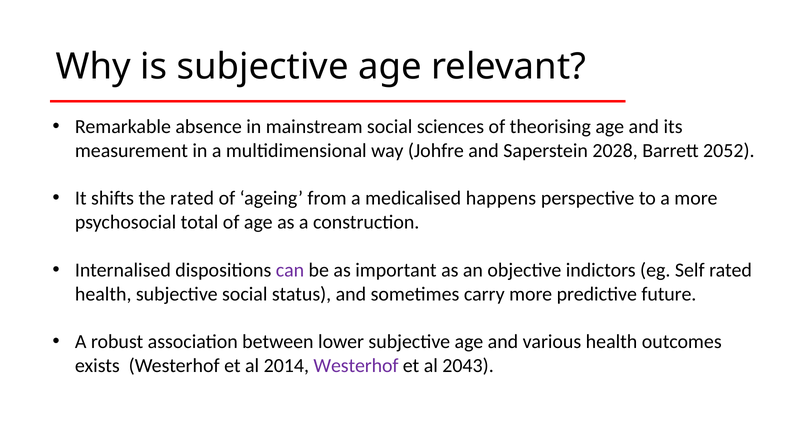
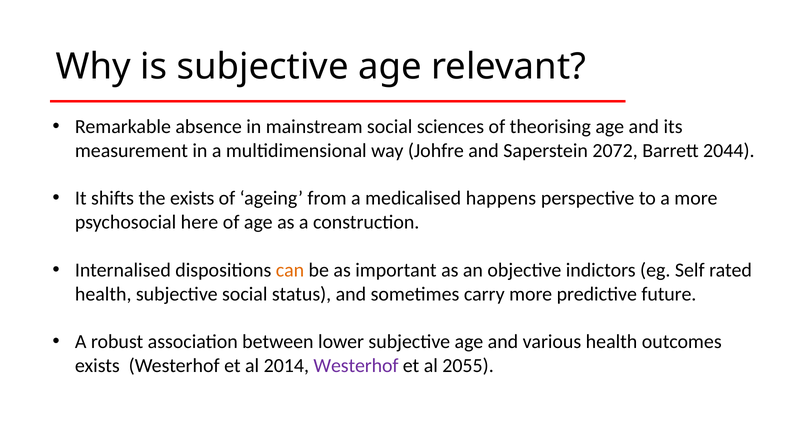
2028: 2028 -> 2072
2052: 2052 -> 2044
the rated: rated -> exists
total: total -> here
can colour: purple -> orange
2043: 2043 -> 2055
